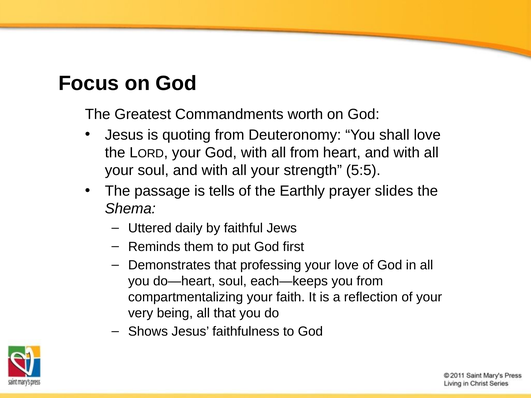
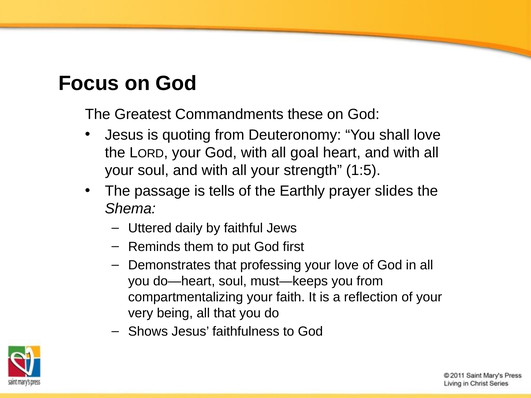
worth: worth -> these
all from: from -> goal
5:5: 5:5 -> 1:5
each—keeps: each—keeps -> must—keeps
